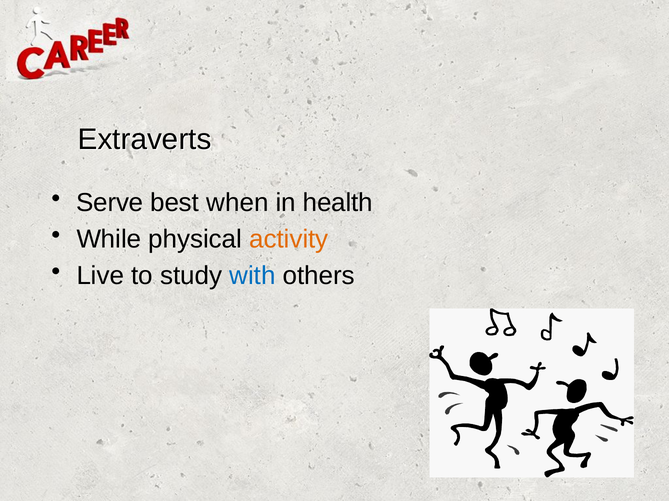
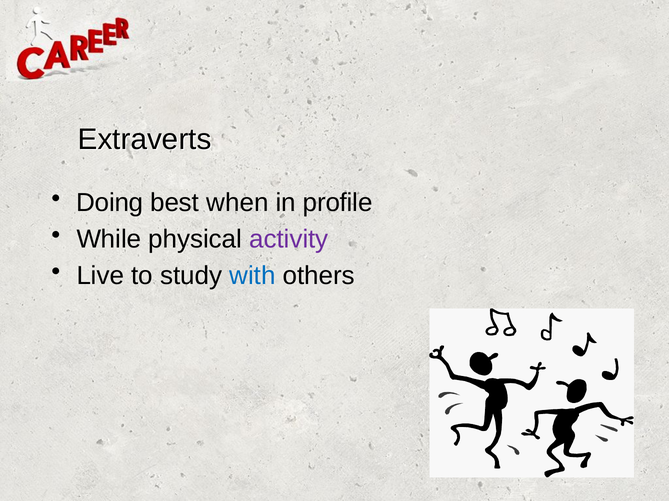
Serve: Serve -> Doing
health: health -> profile
activity colour: orange -> purple
